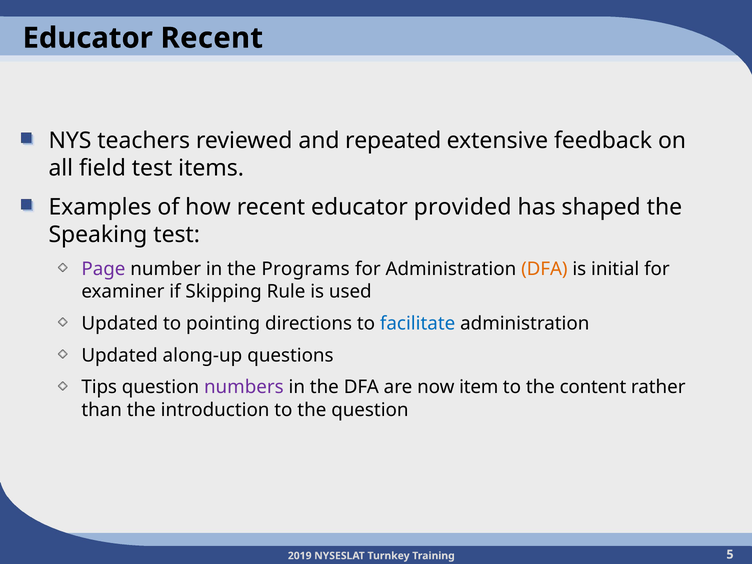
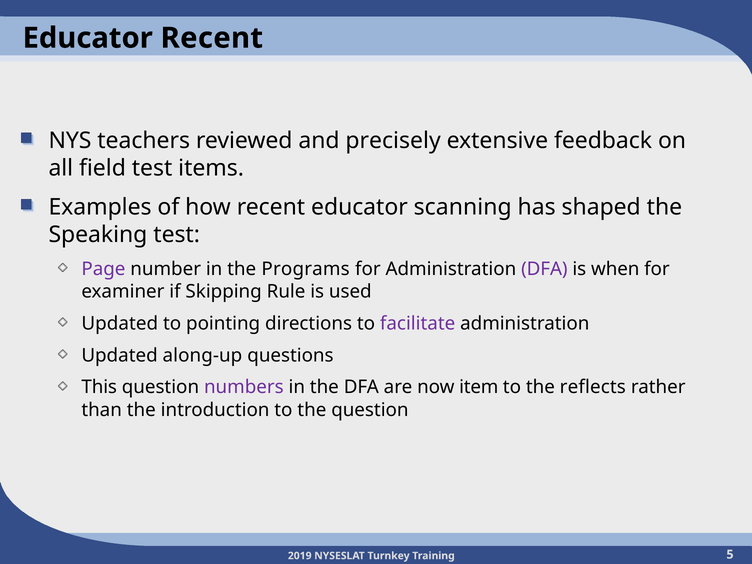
repeated: repeated -> precisely
provided: provided -> scanning
DFA at (544, 269) colour: orange -> purple
initial: initial -> when
facilitate colour: blue -> purple
Tips: Tips -> This
content: content -> reflects
